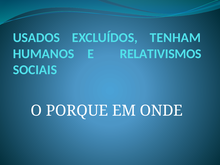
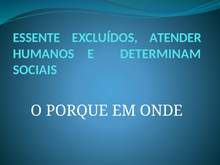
USADOS: USADOS -> ESSENTE
TENHAM: TENHAM -> ATENDER
RELATIVISMOS: RELATIVISMOS -> DETERMINAM
